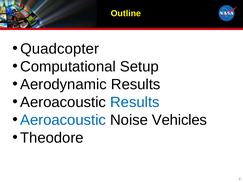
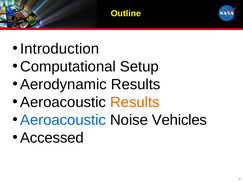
Quadcopter: Quadcopter -> Introduction
Results at (135, 102) colour: blue -> orange
Theodore: Theodore -> Accessed
